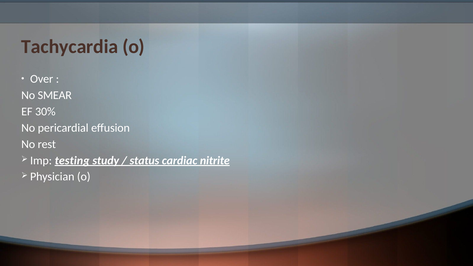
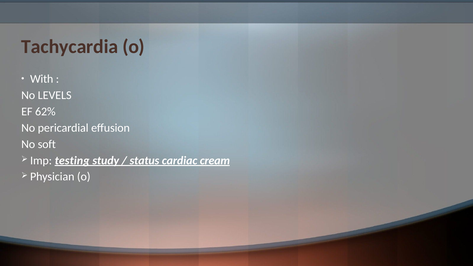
Over: Over -> With
SMEAR: SMEAR -> LEVELS
30%: 30% -> 62%
rest: rest -> soft
nitrite: nitrite -> cream
